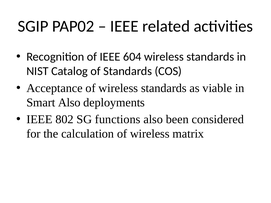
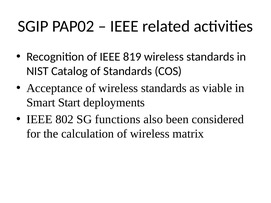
604: 604 -> 819
Smart Also: Also -> Start
